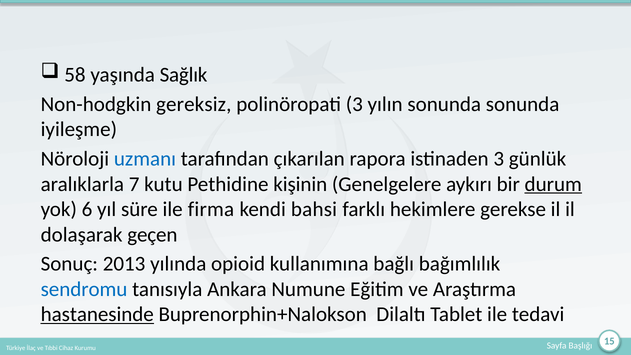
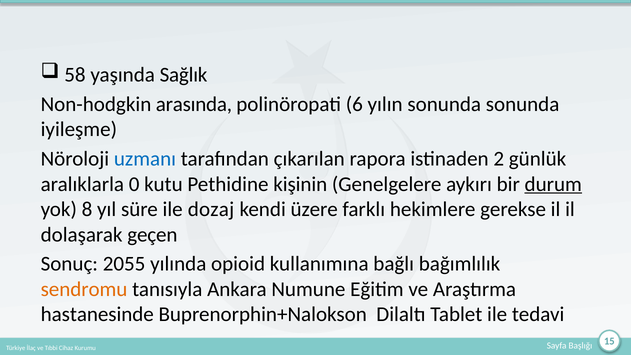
gereksiz: gereksiz -> arasında
polinöropati 3: 3 -> 6
istinaden 3: 3 -> 2
7: 7 -> 0
6: 6 -> 8
firma: firma -> dozaj
bahsi: bahsi -> üzere
2013: 2013 -> 2055
sendromu colour: blue -> orange
hastanesinde underline: present -> none
